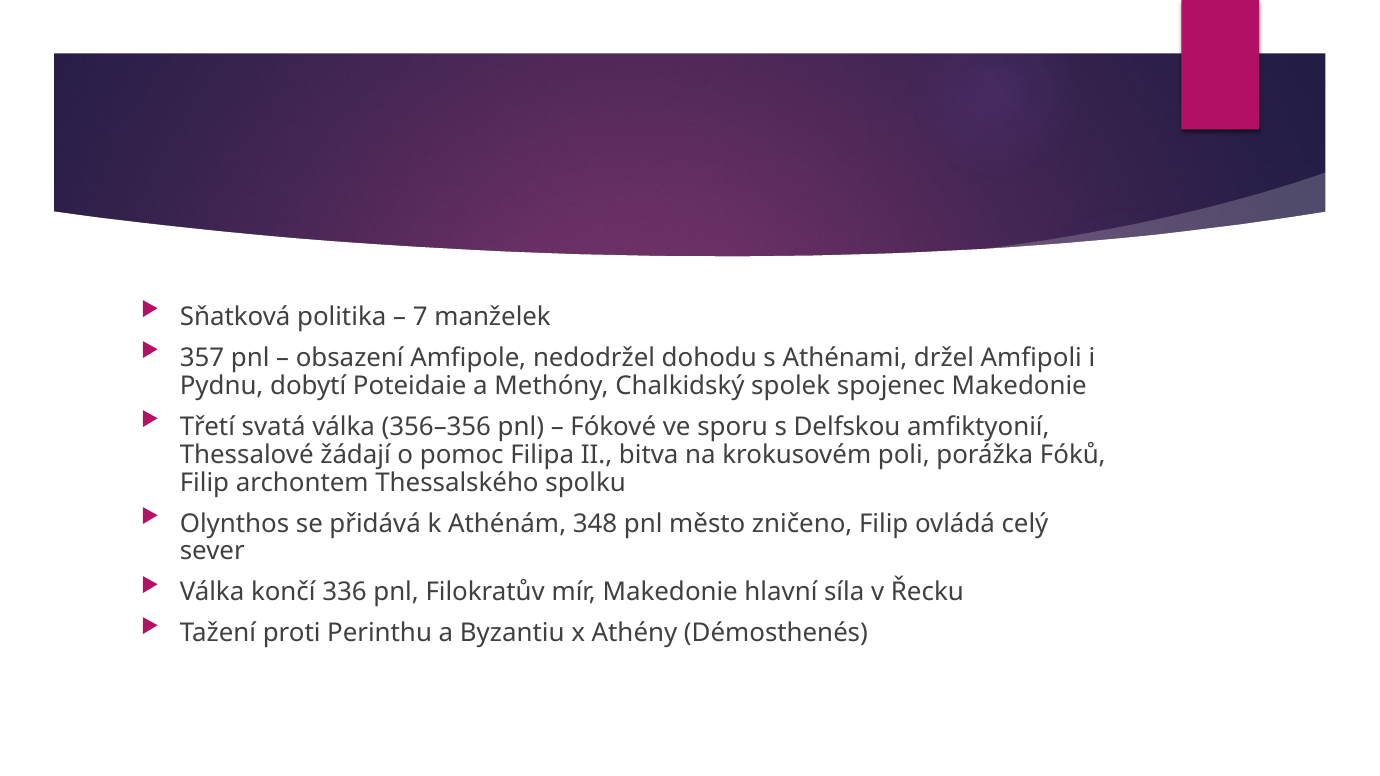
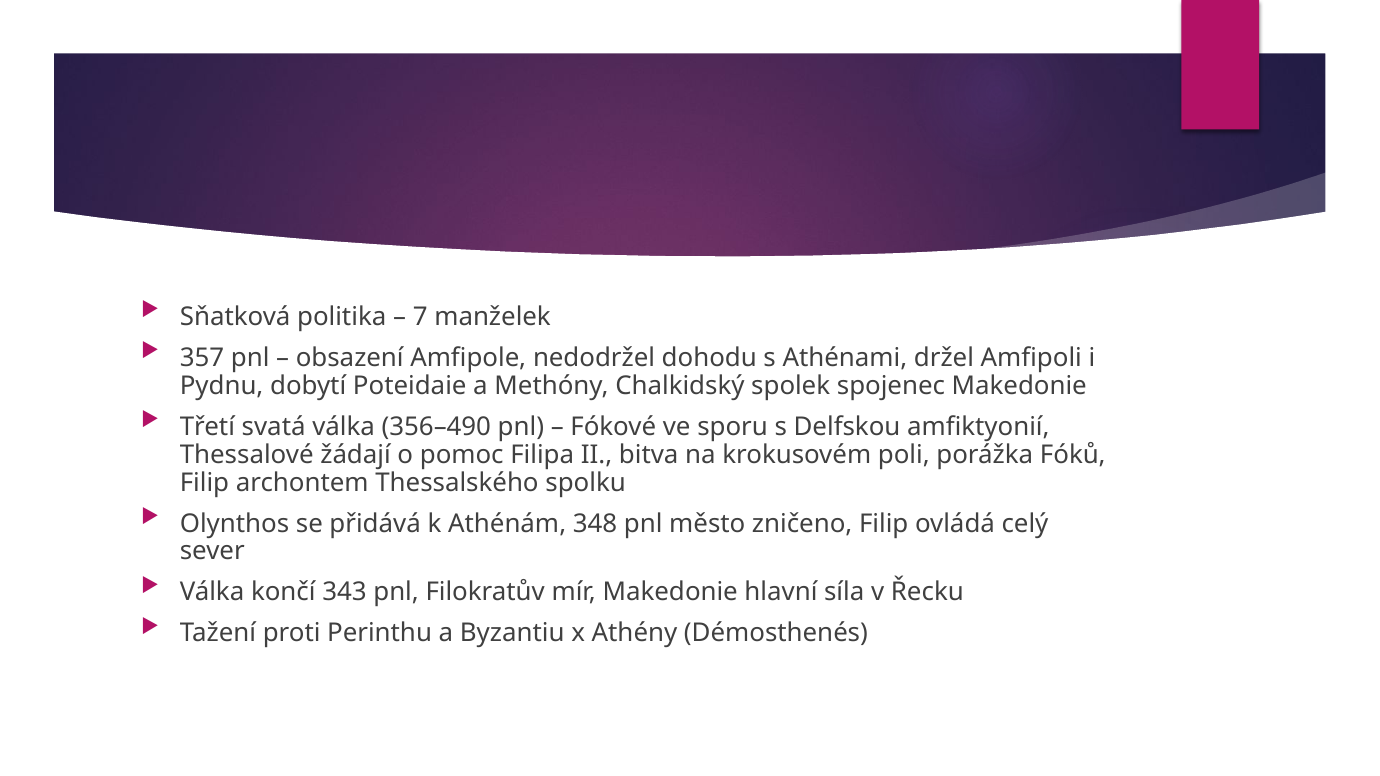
356–356: 356–356 -> 356–490
336: 336 -> 343
